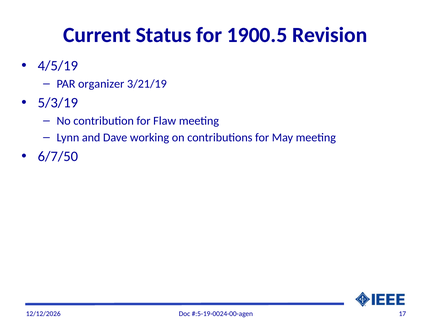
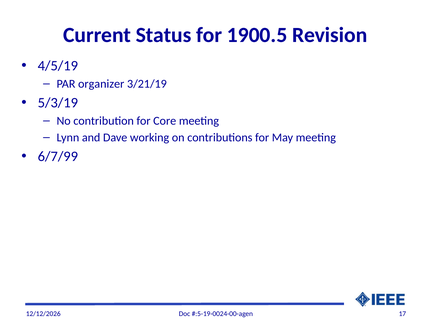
Flaw: Flaw -> Core
6/7/50: 6/7/50 -> 6/7/99
